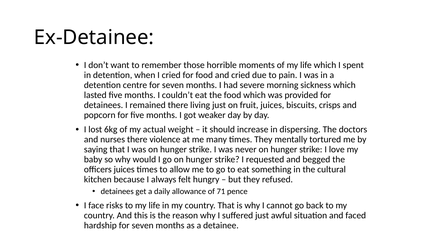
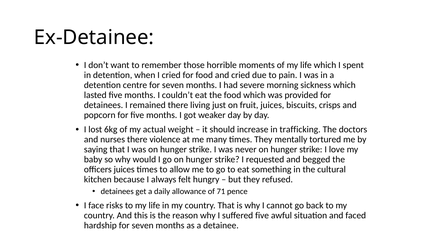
dispersing: dispersing -> trafficking
suffered just: just -> five
